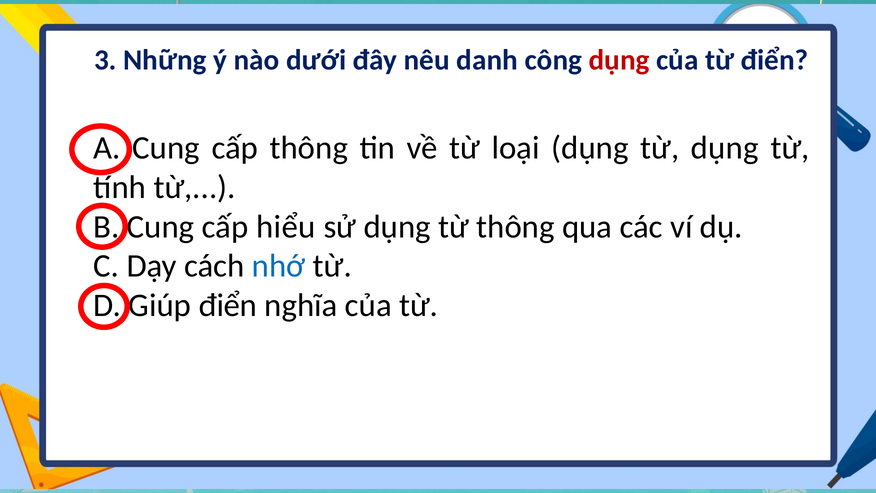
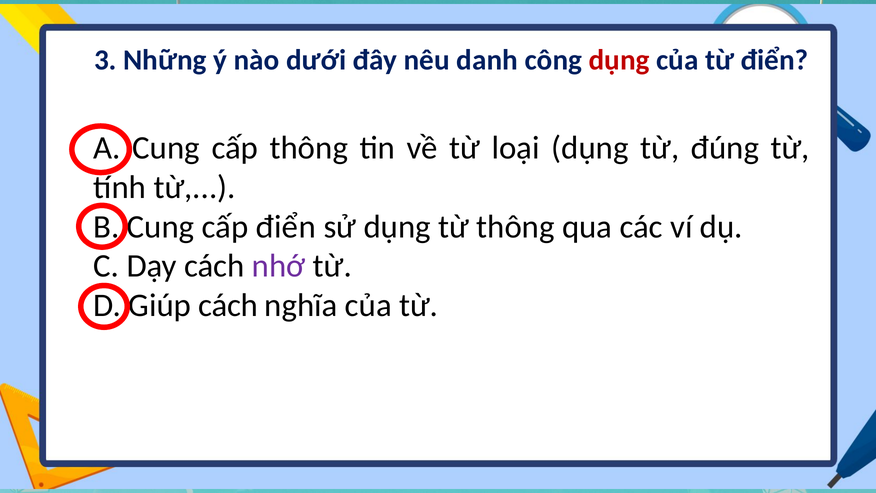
từ dụng: dụng -> đúng
cấp hiểu: hiểu -> điển
nhớ colour: blue -> purple
Giúp điển: điển -> cách
